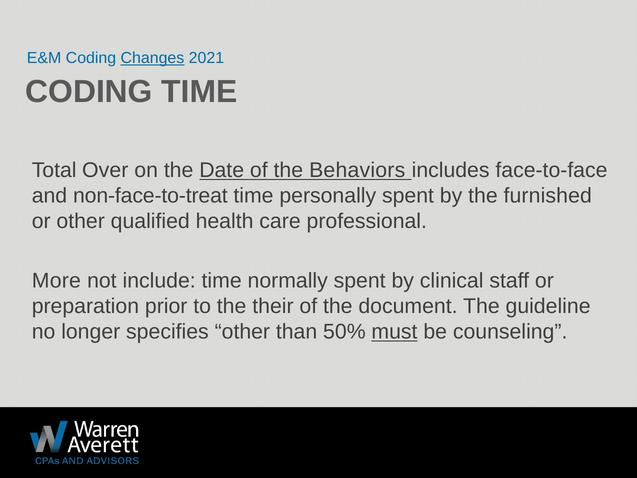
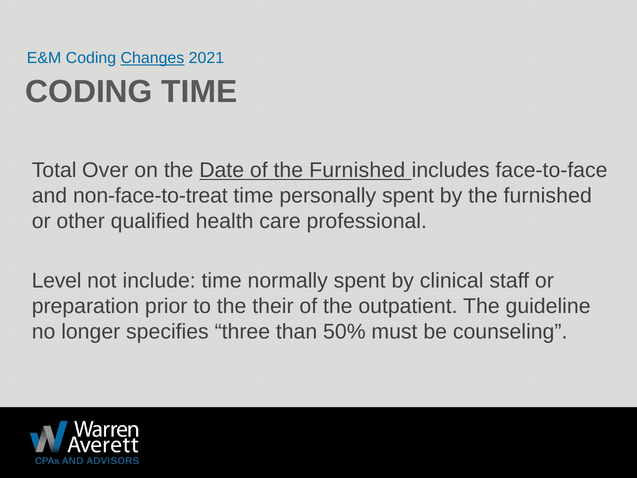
of the Behaviors: Behaviors -> Furnished
More: More -> Level
document: document -> outpatient
specifies other: other -> three
must underline: present -> none
